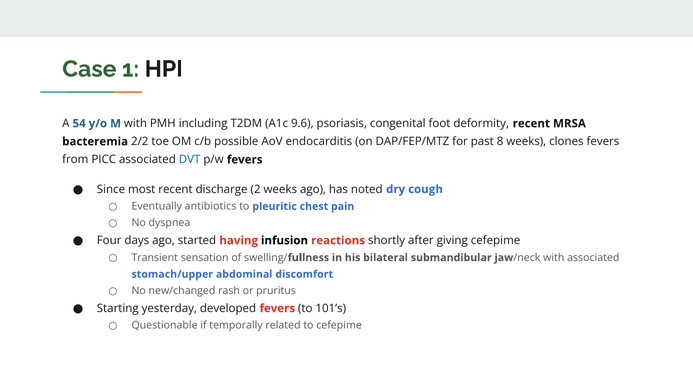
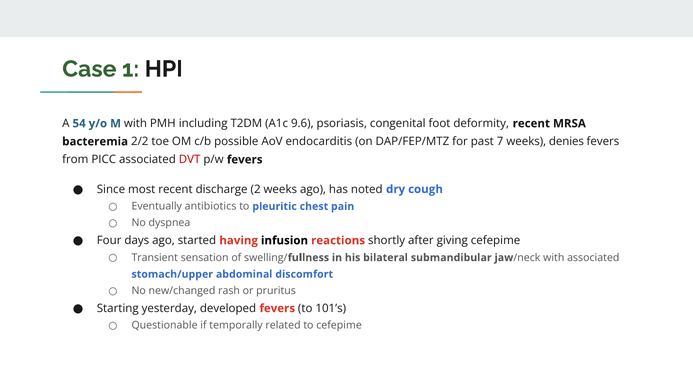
8: 8 -> 7
clones: clones -> denies
DVT colour: blue -> red
